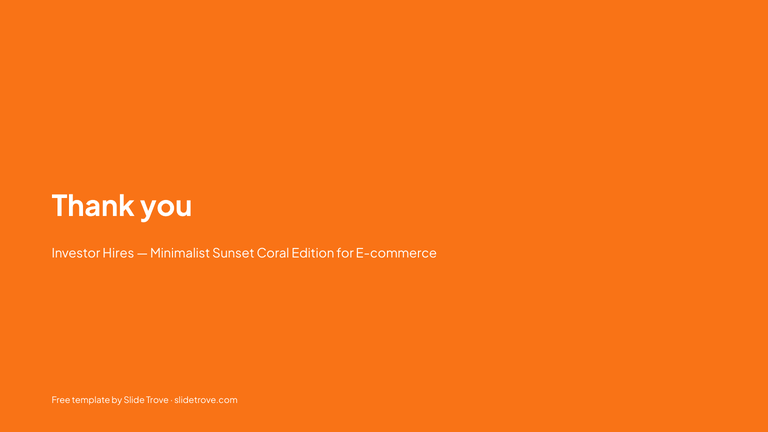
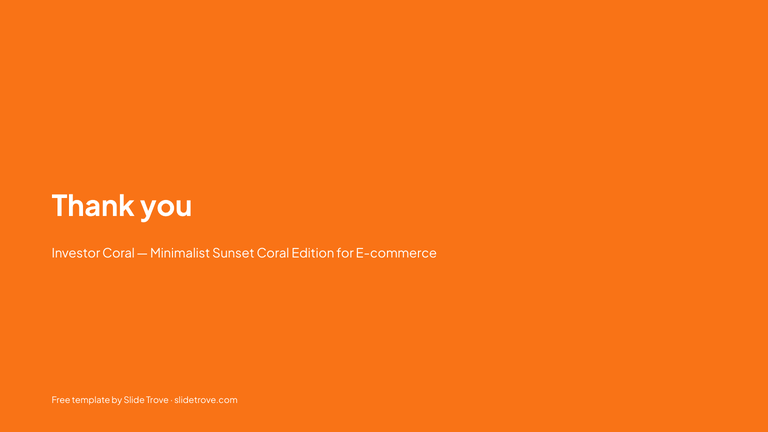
Investor Hires: Hires -> Coral
